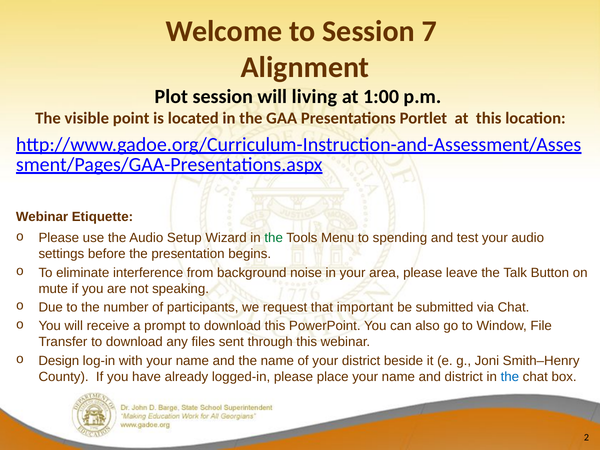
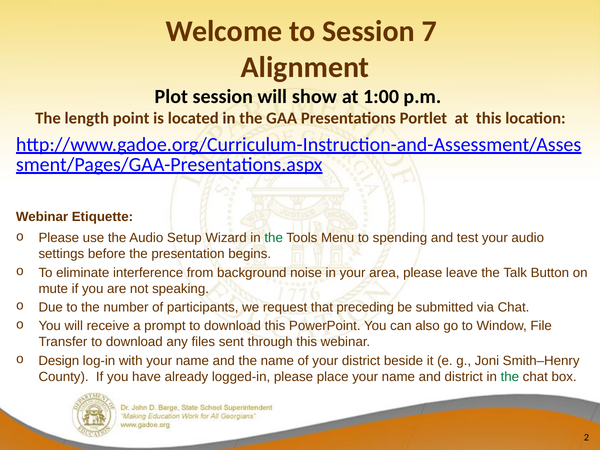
living: living -> show
visible: visible -> length
important: important -> preceding
the at (510, 377) colour: blue -> green
